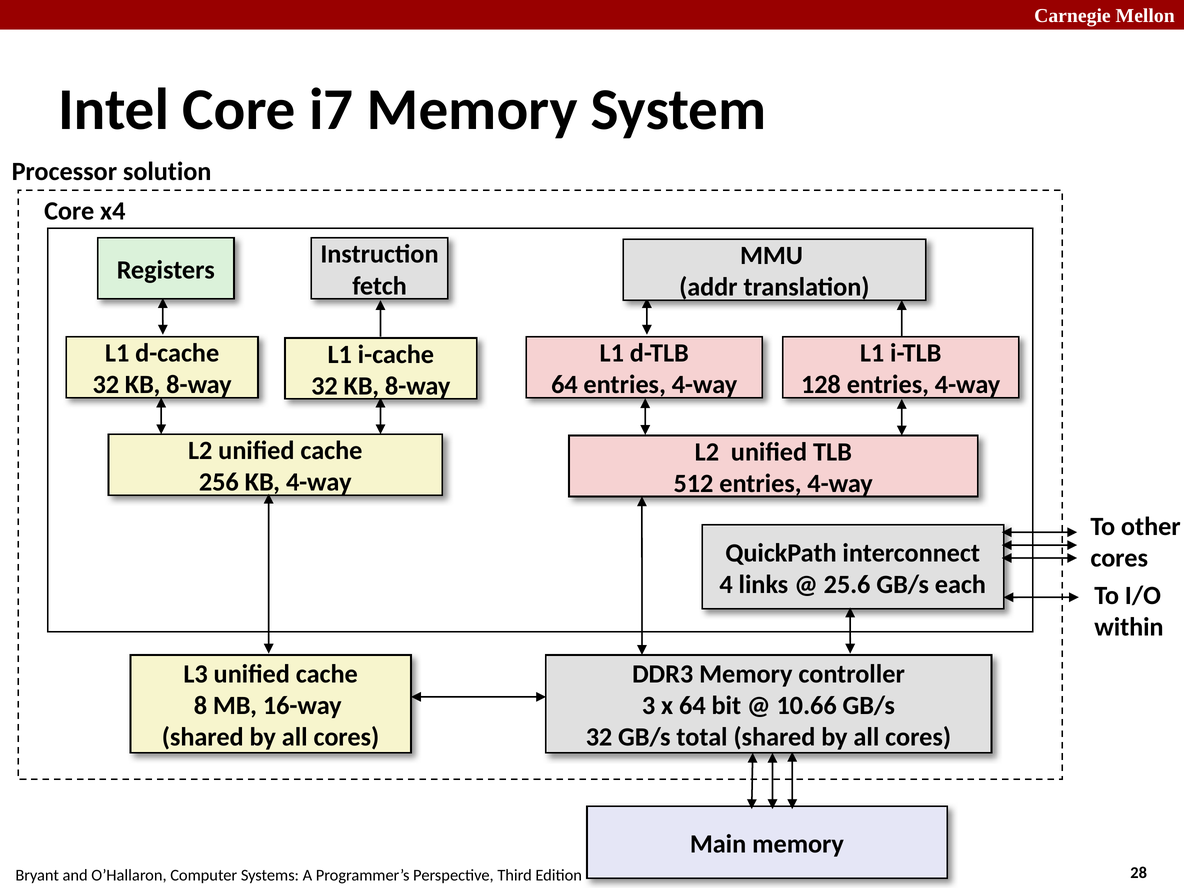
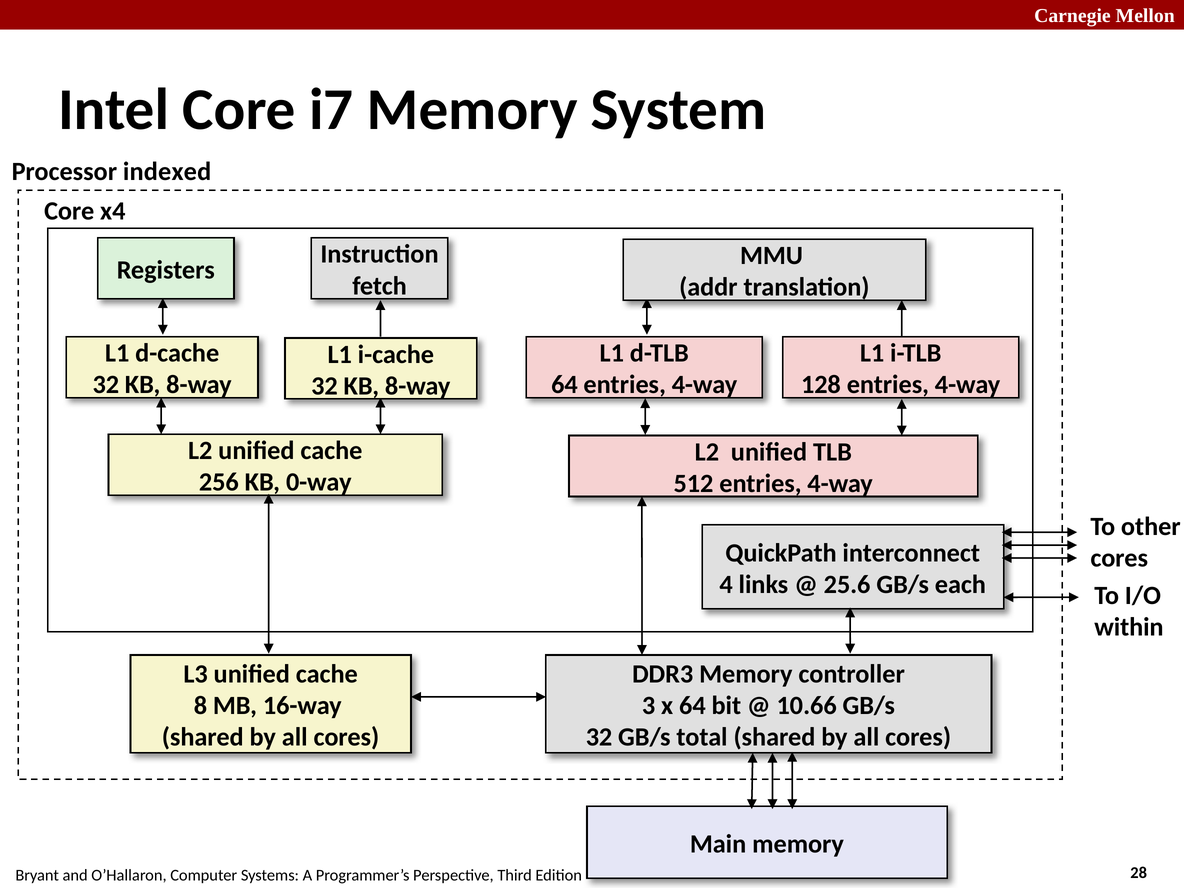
solution: solution -> indexed
KB 4-way: 4-way -> 0-way
